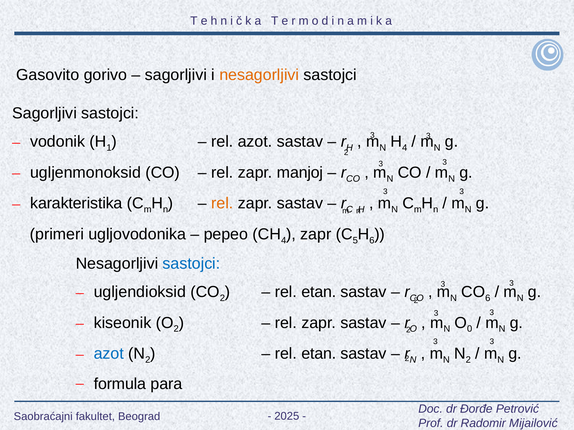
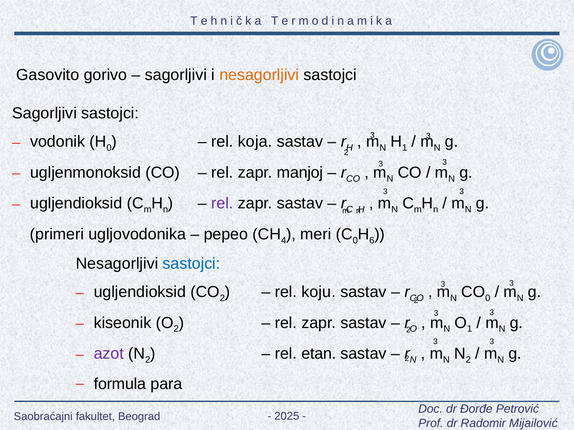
H 1: 1 -> 0
rel azot: azot -> koja
H 4: 4 -> 1
karakteristika at (76, 204): karakteristika -> ugljendioksid
rel at (222, 204) colour: orange -> purple
zapr at (316, 234): zapr -> meri
5 at (355, 241): 5 -> 0
etan at (319, 292): etan -> koju
CO 6: 6 -> 0
0 at (470, 329): 0 -> 1
azot at (109, 354) colour: blue -> purple
